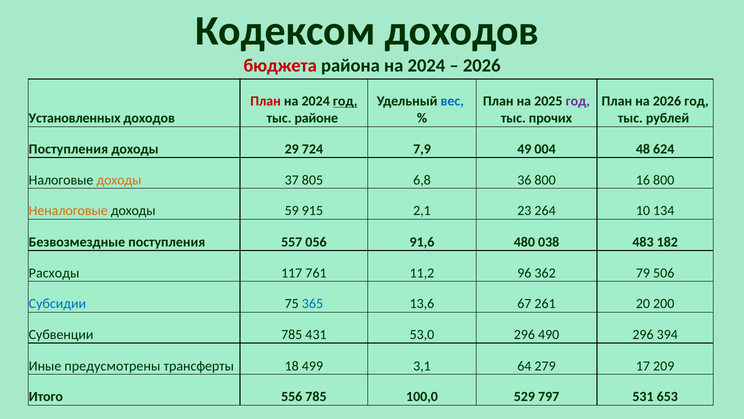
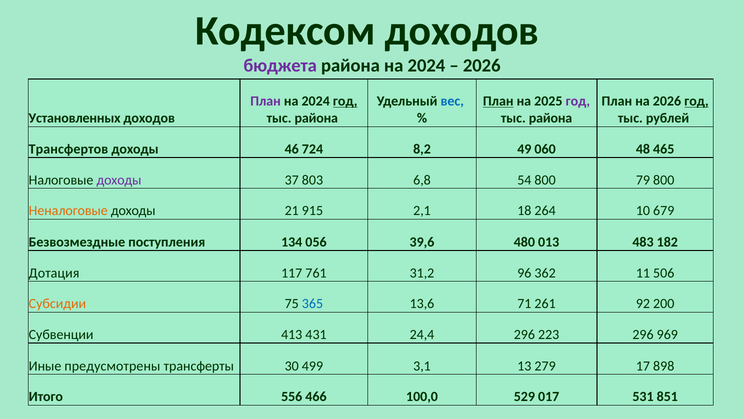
бюджета colour: red -> purple
План at (266, 101) colour: red -> purple
План at (498, 101) underline: none -> present
год at (696, 101) underline: none -> present
районе at (316, 118): районе -> района
прочих at (550, 118): прочих -> района
Поступления at (68, 149): Поступления -> Трансфертов
29: 29 -> 46
7,9: 7,9 -> 8,2
004: 004 -> 060
624: 624 -> 465
доходы at (119, 180) colour: orange -> purple
805: 805 -> 803
36: 36 -> 54
16: 16 -> 79
59: 59 -> 21
23: 23 -> 18
134: 134 -> 679
557: 557 -> 134
91,6: 91,6 -> 39,6
038: 038 -> 013
Расходы: Расходы -> Дотация
11,2: 11,2 -> 31,2
79: 79 -> 11
Субсидии colour: blue -> orange
67: 67 -> 71
20: 20 -> 92
Субвенции 785: 785 -> 413
53,0: 53,0 -> 24,4
490: 490 -> 223
394: 394 -> 969
18: 18 -> 30
64: 64 -> 13
209: 209 -> 898
556 785: 785 -> 466
797: 797 -> 017
653: 653 -> 851
